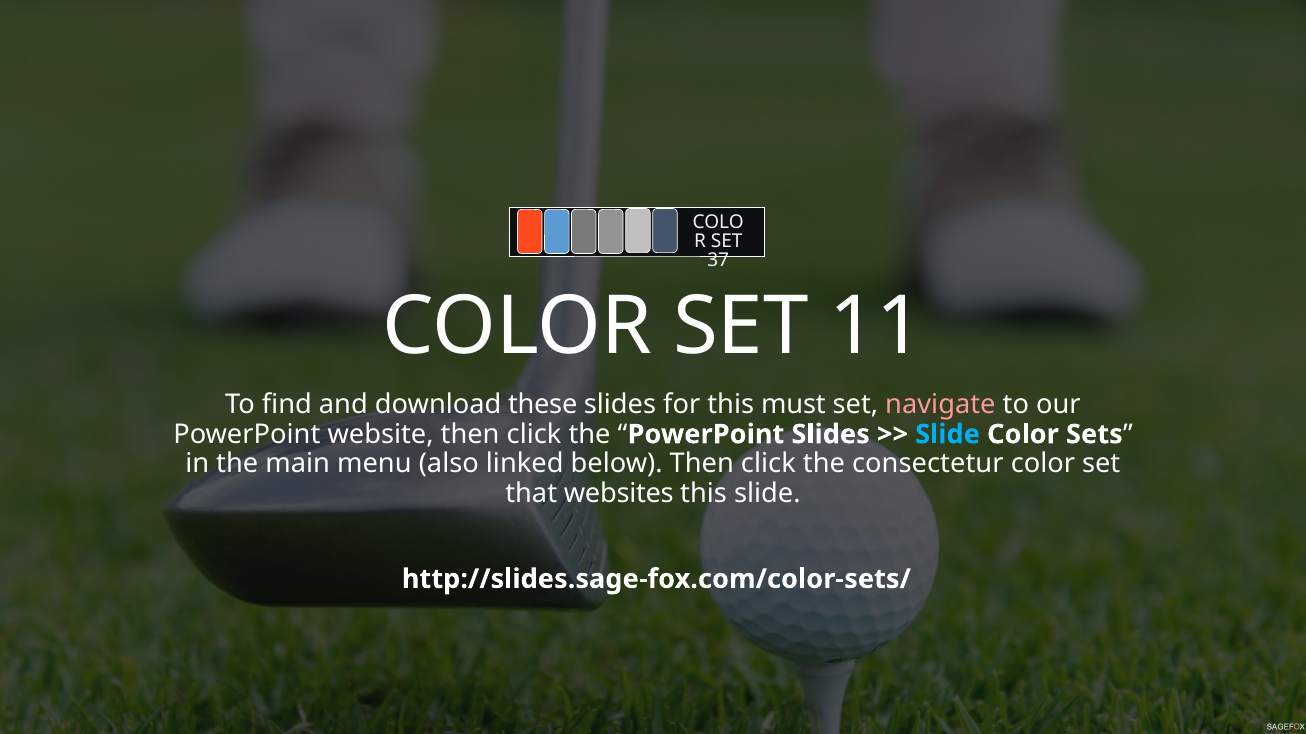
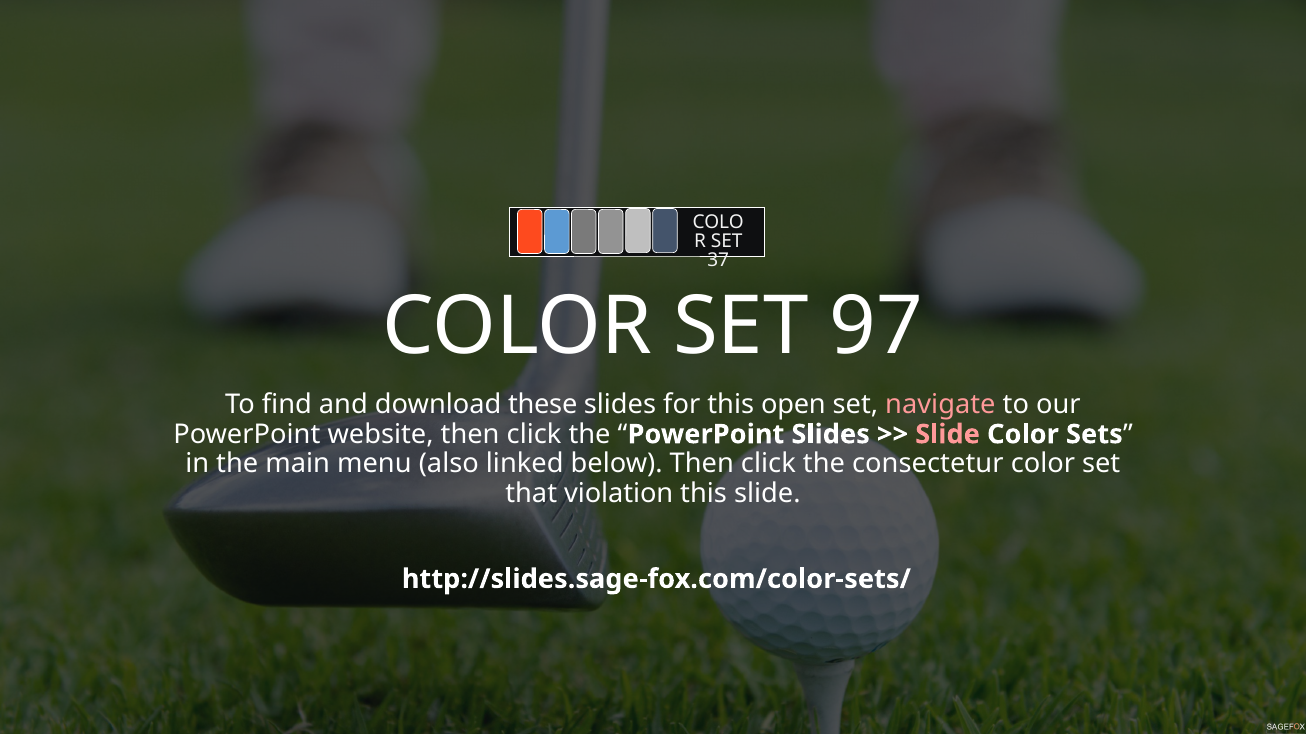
11: 11 -> 97
must: must -> open
Slide at (948, 435) colour: light blue -> pink
websites: websites -> violation
